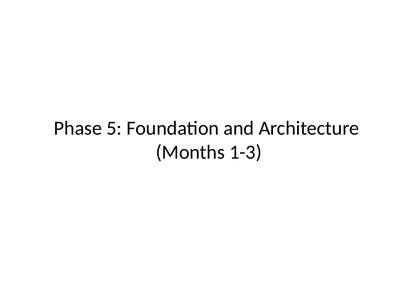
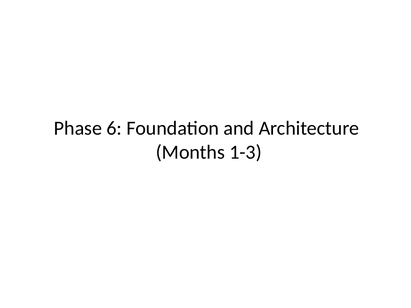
5: 5 -> 6
